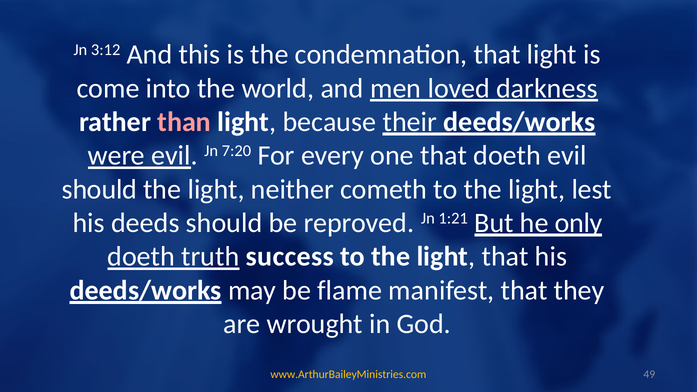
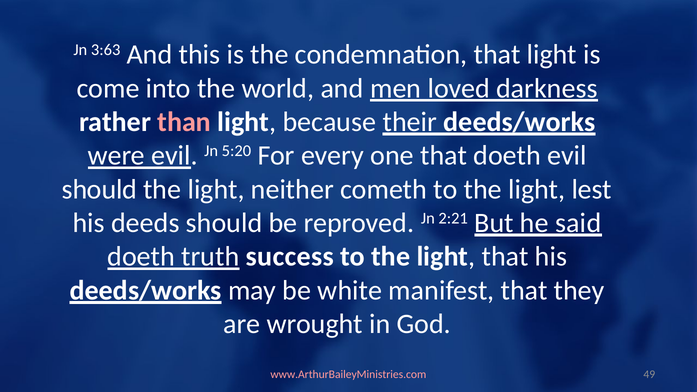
3:12: 3:12 -> 3:63
7:20: 7:20 -> 5:20
1:21: 1:21 -> 2:21
only: only -> said
flame: flame -> white
www.ArthurBaileyMinistries.com colour: yellow -> pink
